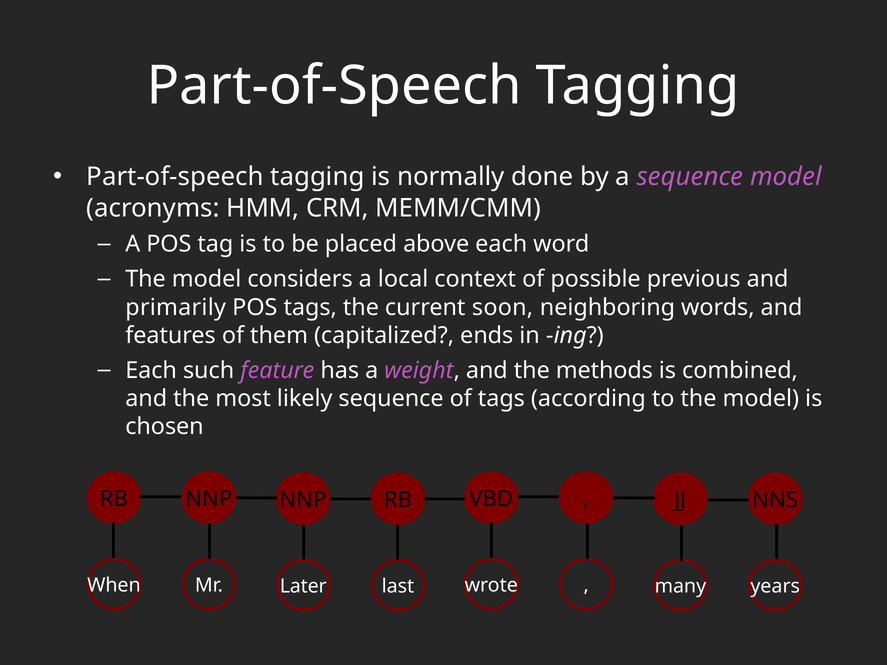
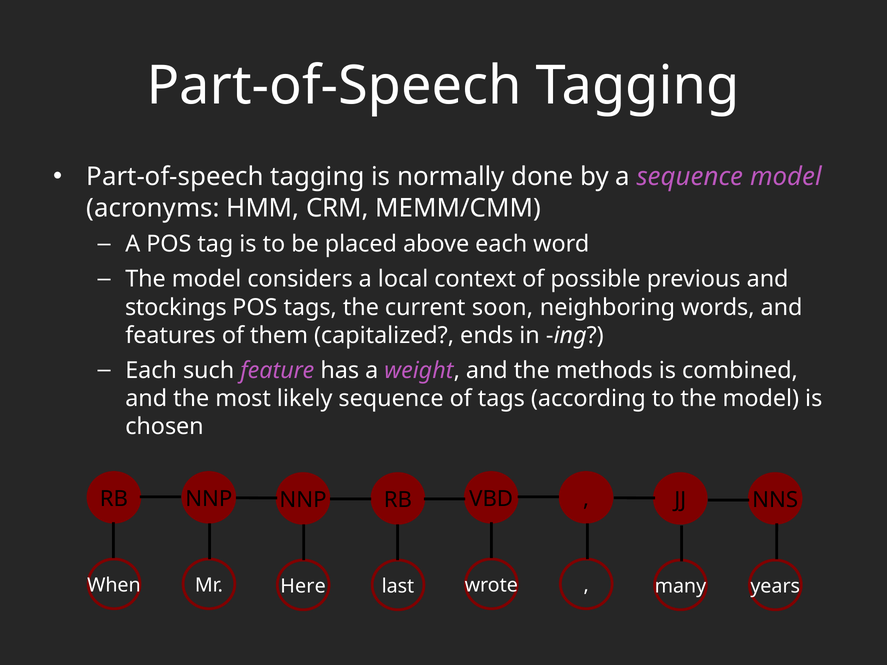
primarily: primarily -> stockings
Later: Later -> Here
